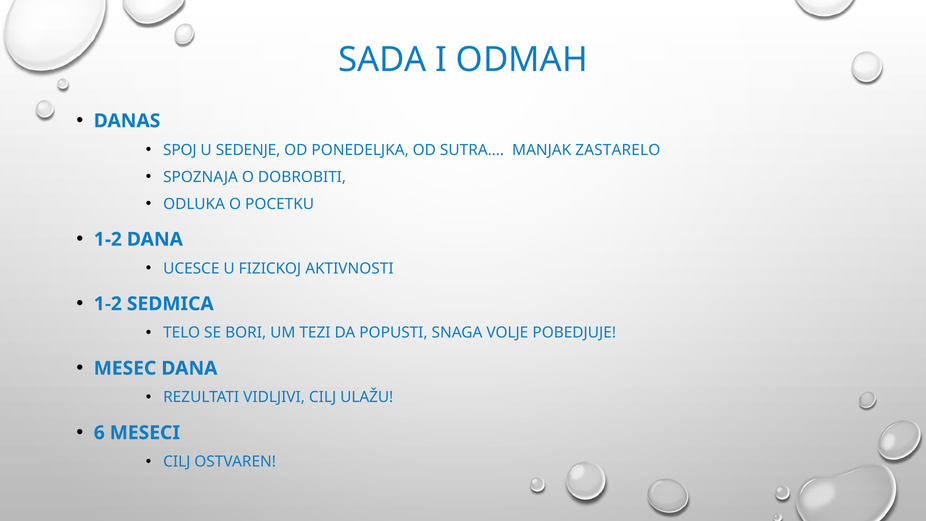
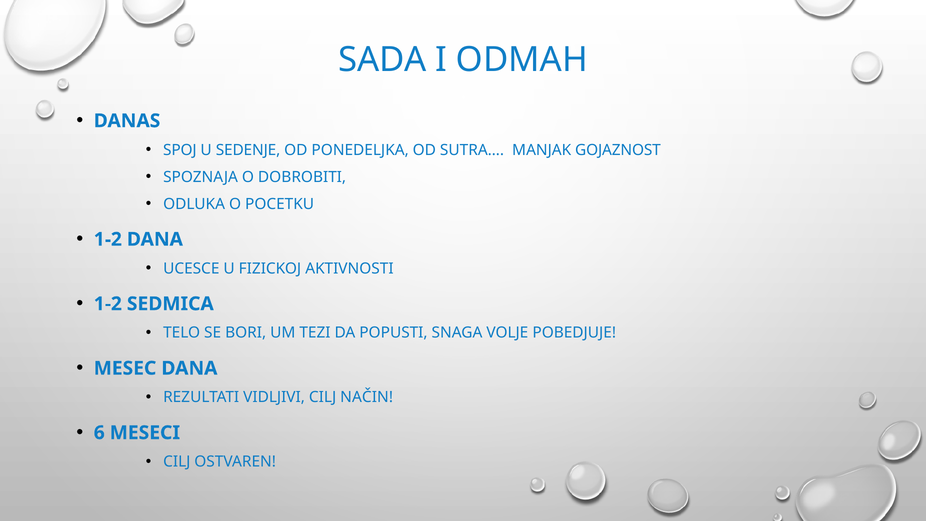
ZASTARELO: ZASTARELO -> GOJAZNOST
ULAŽU: ULAŽU -> NAČIN
